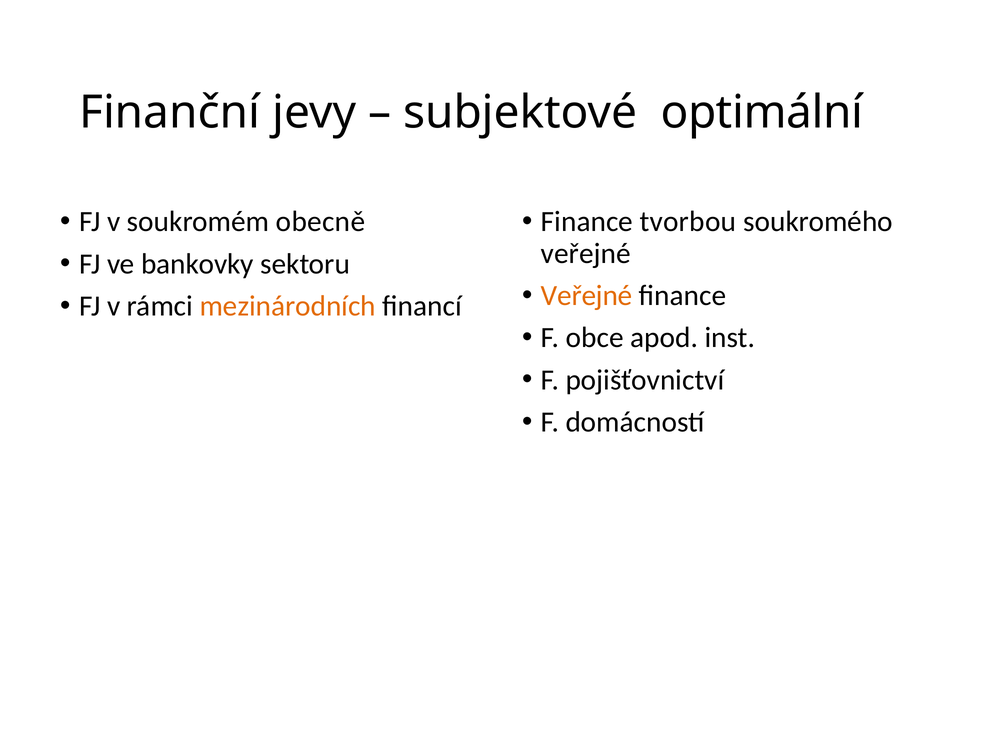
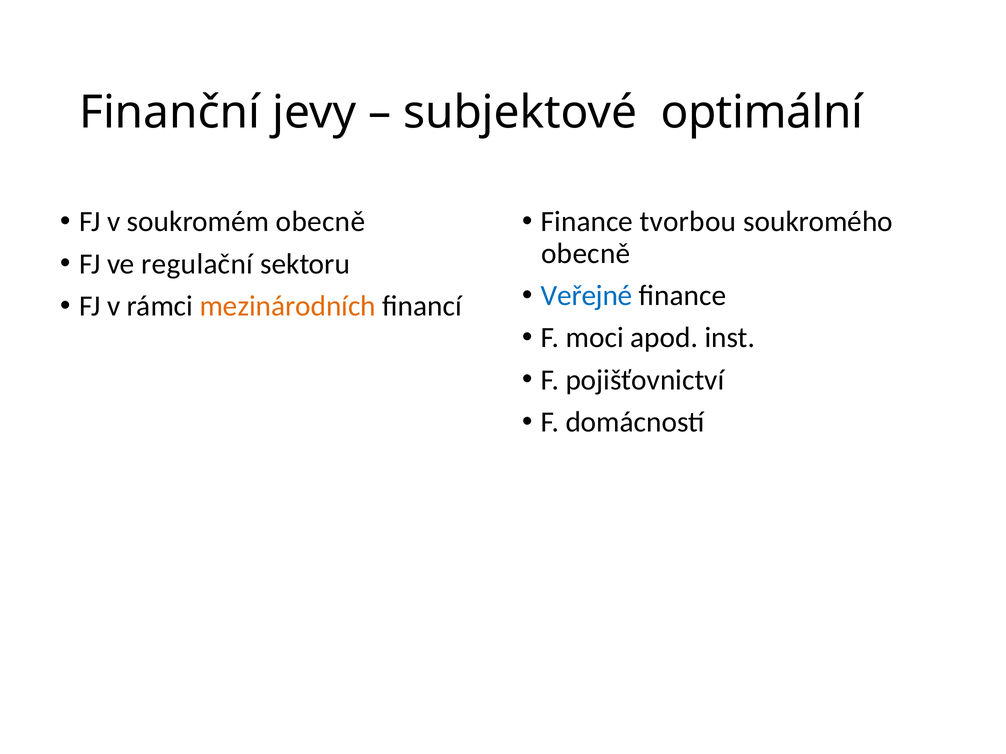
veřejné at (586, 254): veřejné -> obecně
bankovky: bankovky -> regulační
Veřejné at (587, 296) colour: orange -> blue
obce: obce -> moci
